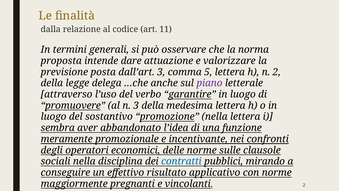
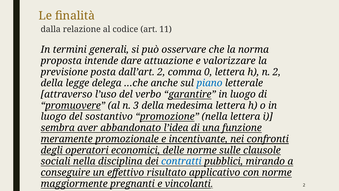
dall’art 3: 3 -> 2
5: 5 -> 0
piano colour: purple -> blue
